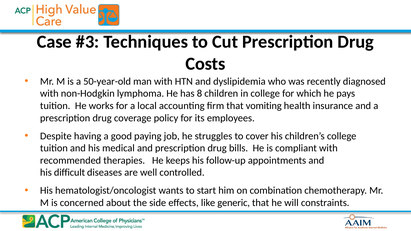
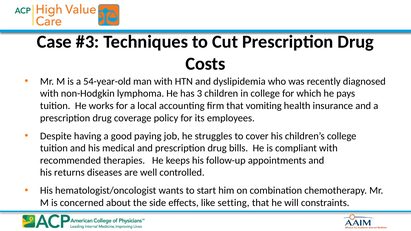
50-year-old: 50-year-old -> 54-year-old
8: 8 -> 3
difficult: difficult -> returns
generic: generic -> setting
